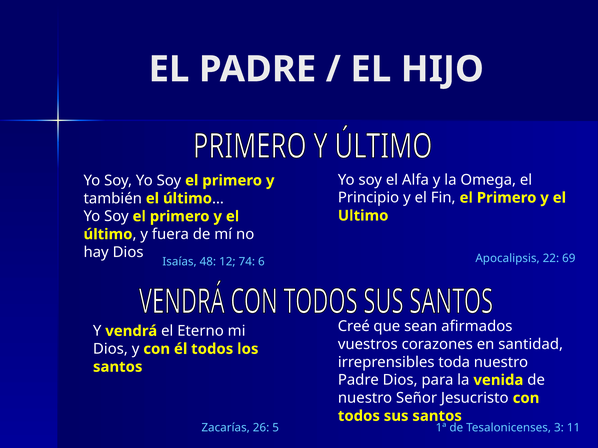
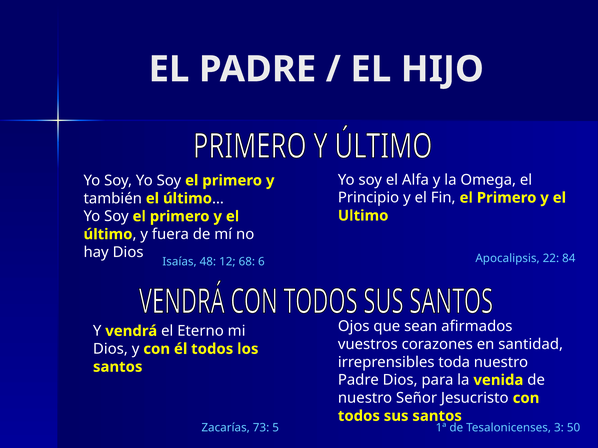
69: 69 -> 84
74: 74 -> 68
Creé: Creé -> Ojos
26: 26 -> 73
11: 11 -> 50
